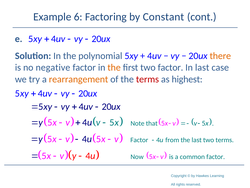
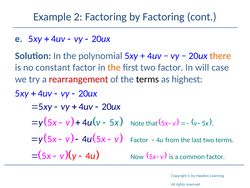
6: 6 -> 2
by Constant: Constant -> Factoring
negative: negative -> constant
In last: last -> will
rearrangement colour: orange -> red
terms at (147, 79) colour: red -> black
